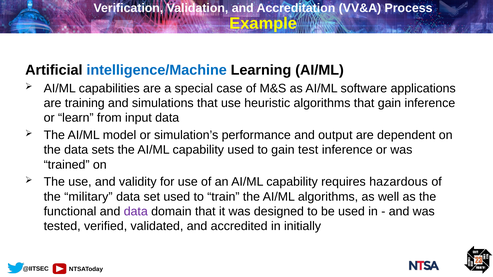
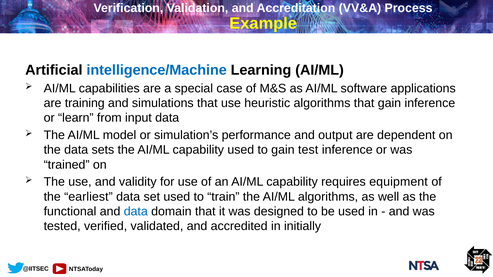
hazardous: hazardous -> equipment
military: military -> earliest
data at (136, 212) colour: purple -> blue
